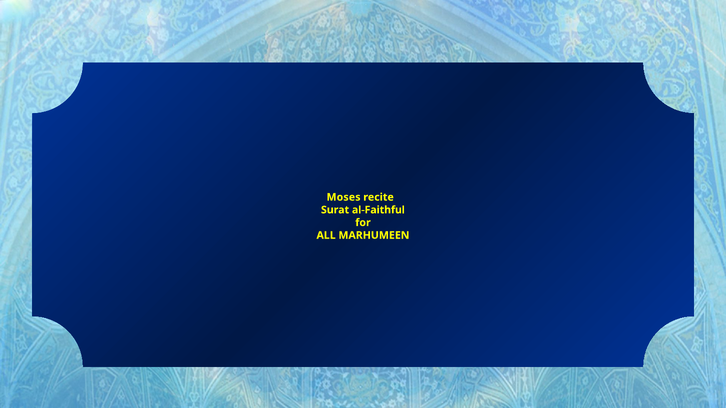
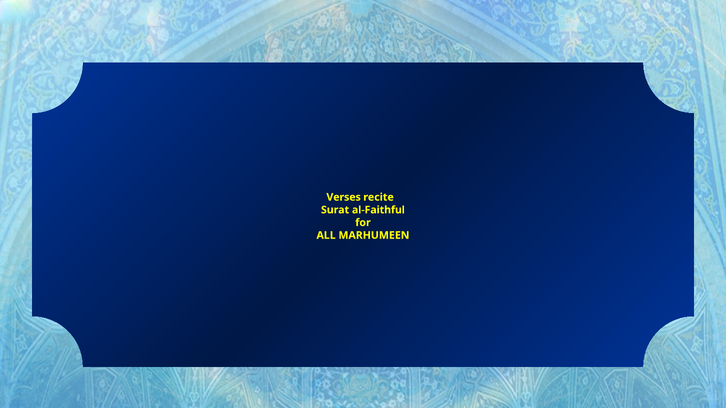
Moses: Moses -> Verses
